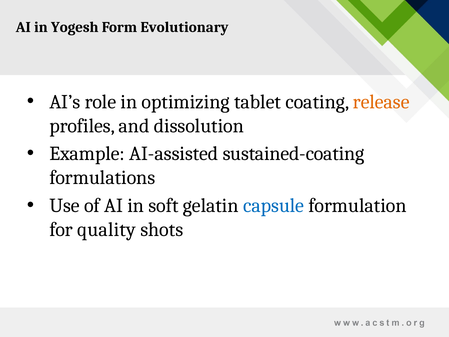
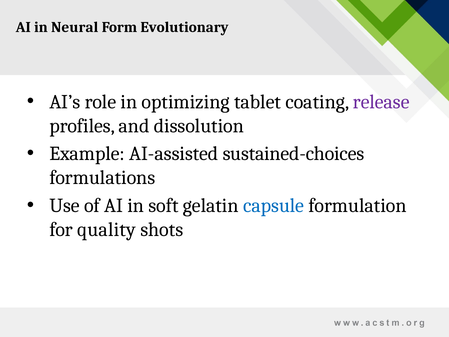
Yogesh: Yogesh -> Neural
release colour: orange -> purple
sustained-coating: sustained-coating -> sustained-choices
